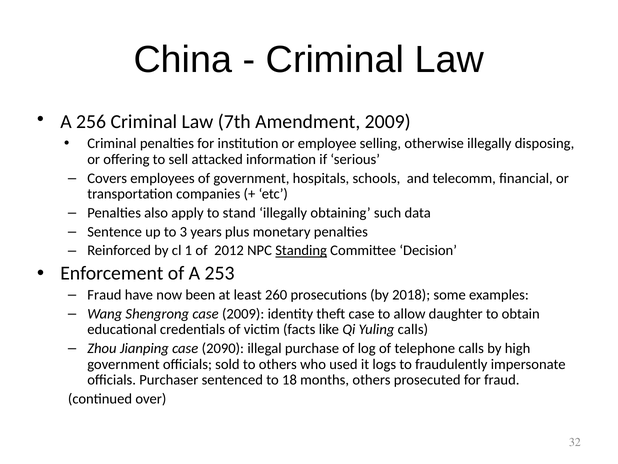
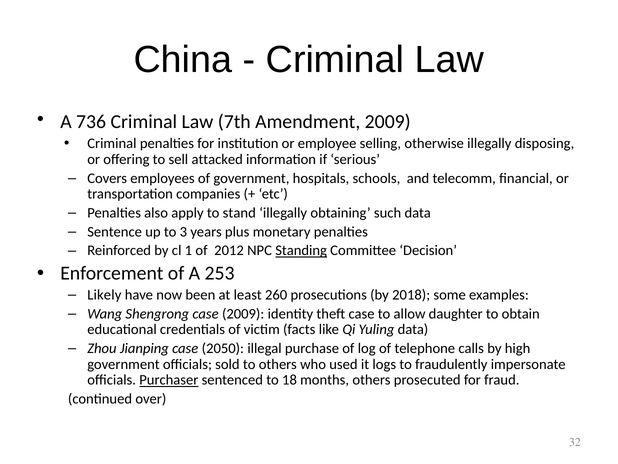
256: 256 -> 736
Fraud at (104, 295): Fraud -> Likely
Yuling calls: calls -> data
2090: 2090 -> 2050
Purchaser underline: none -> present
